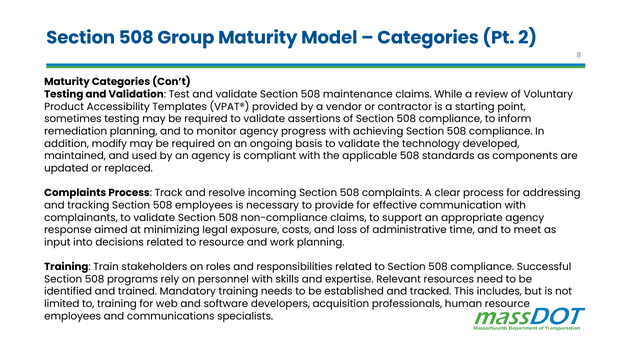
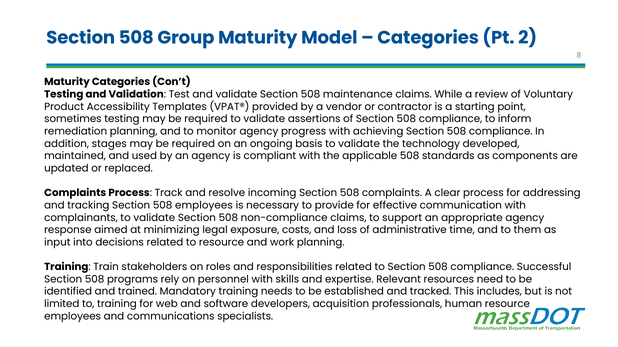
modify: modify -> stages
meet: meet -> them
